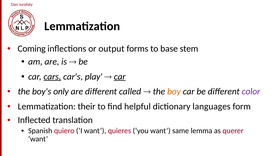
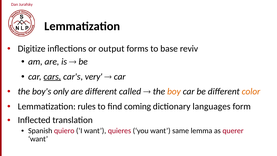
Coming: Coming -> Digitize
stem: stem -> reviv
play: play -> very
car at (120, 76) underline: present -> none
color colour: purple -> orange
their: their -> rules
helpful: helpful -> coming
